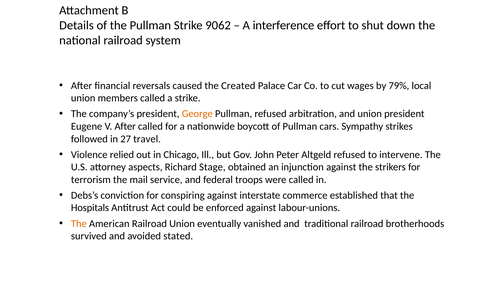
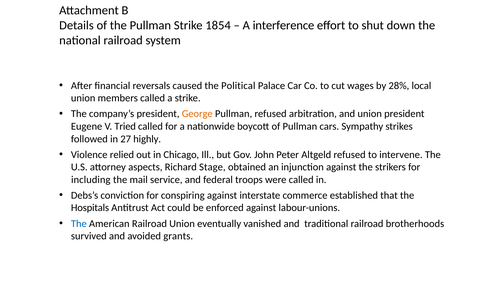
9062: 9062 -> 1854
Created: Created -> Political
79%: 79% -> 28%
V After: After -> Tried
travel: travel -> highly
terrorism: terrorism -> including
The at (79, 223) colour: orange -> blue
stated: stated -> grants
